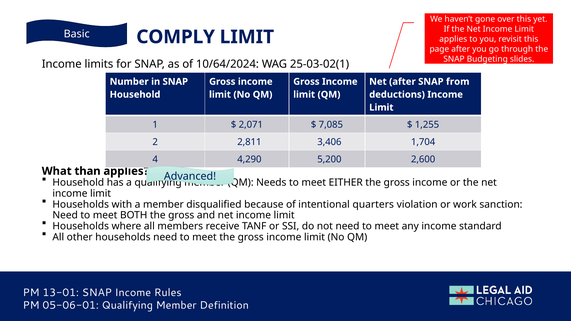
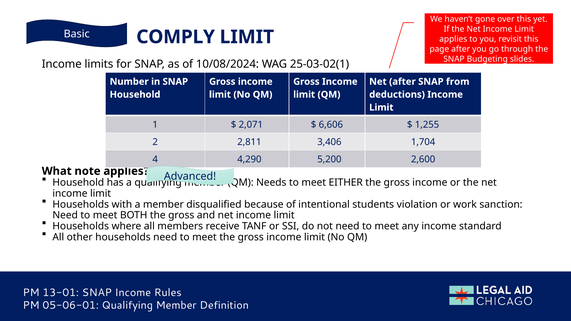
10/64/2024: 10/64/2024 -> 10/08/2024
7,085: 7,085 -> 6,606
than: than -> note
quarters: quarters -> students
